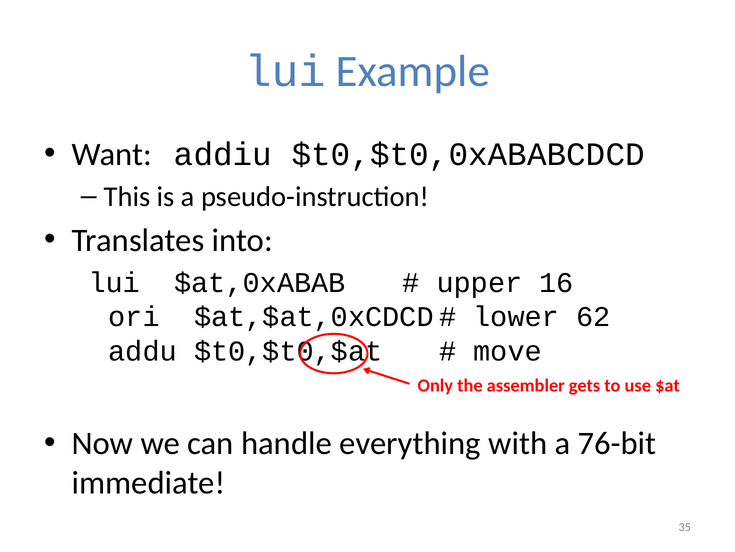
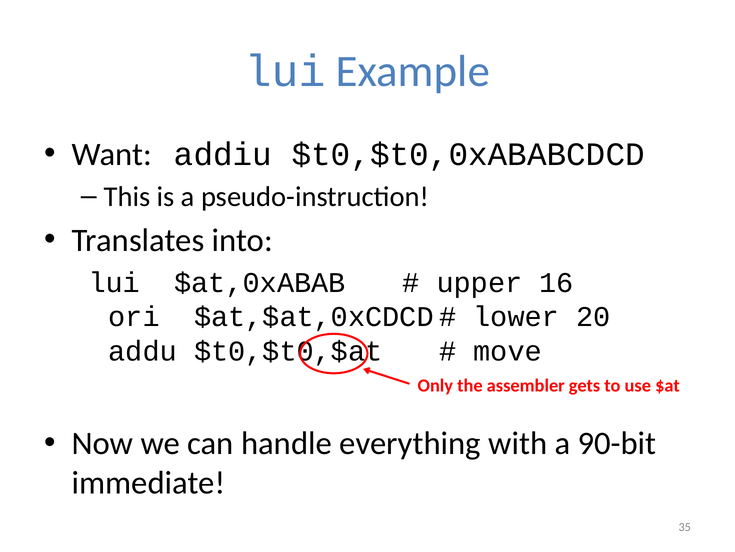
62: 62 -> 20
76-bit: 76-bit -> 90-bit
